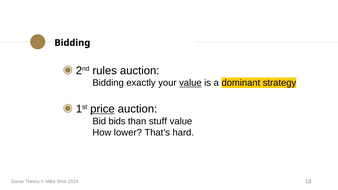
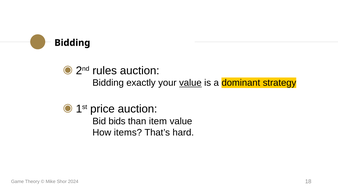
price underline: present -> none
stuff: stuff -> item
lower: lower -> items
